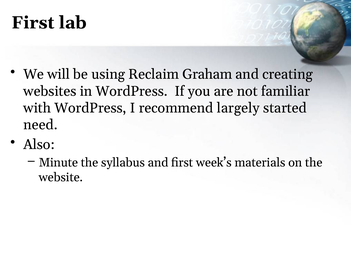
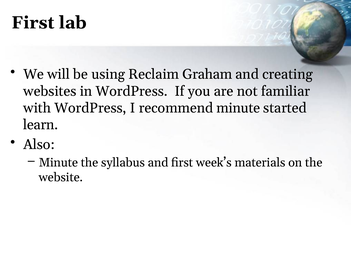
recommend largely: largely -> minute
need: need -> learn
